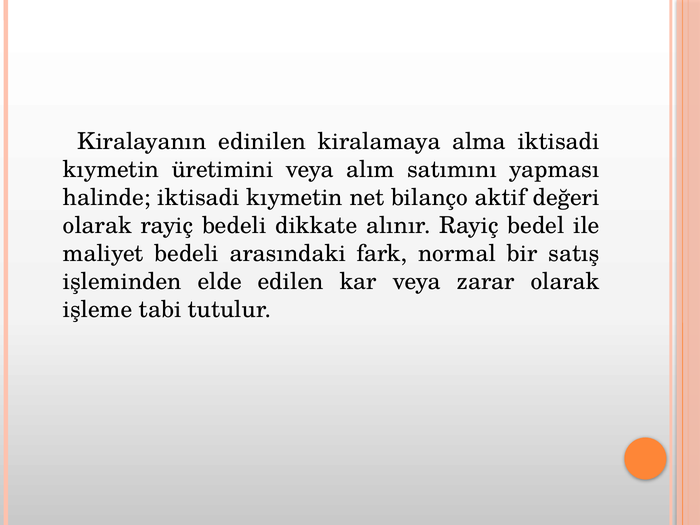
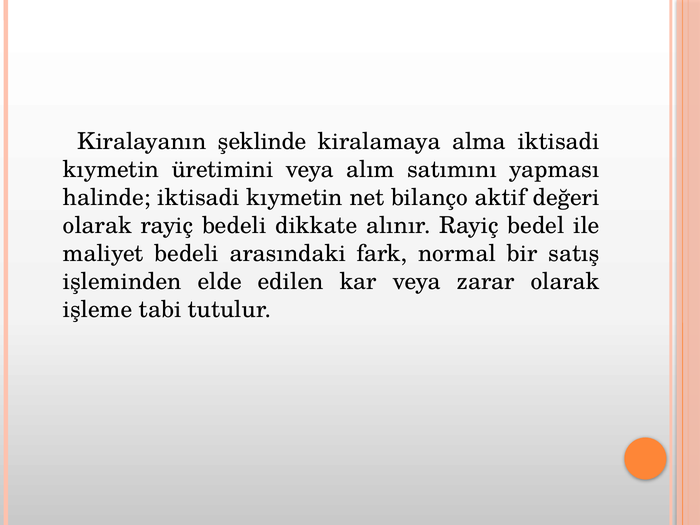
edinilen: edinilen -> şeklinde
